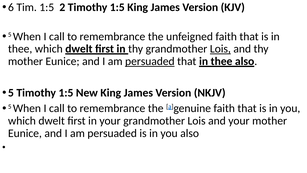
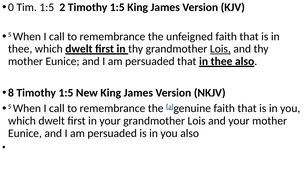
6: 6 -> 0
persuaded at (150, 61) underline: present -> none
5 at (11, 93): 5 -> 8
